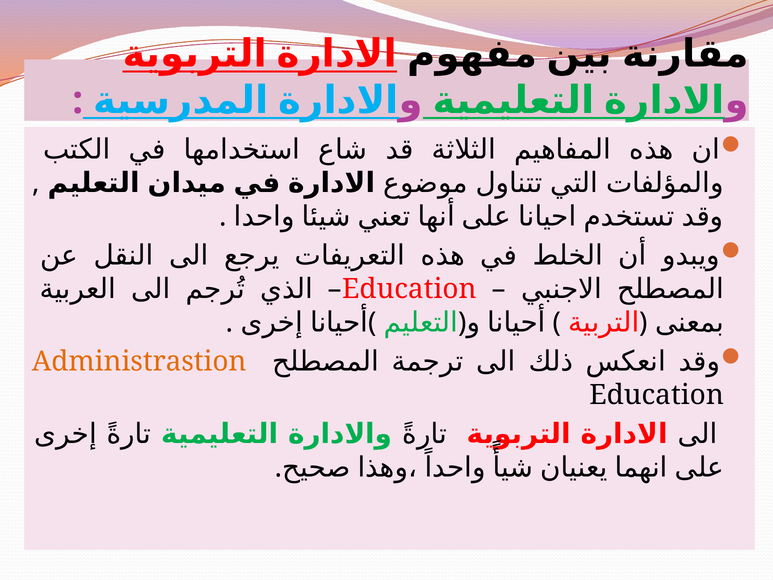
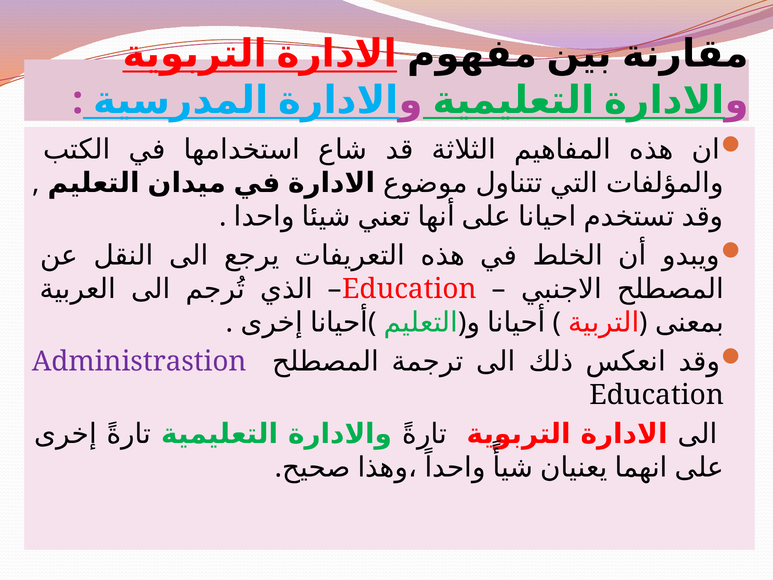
Administrastion colour: orange -> purple
